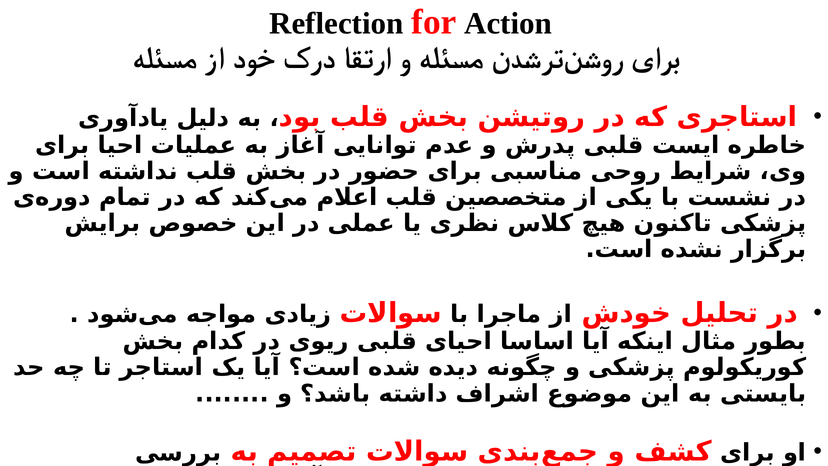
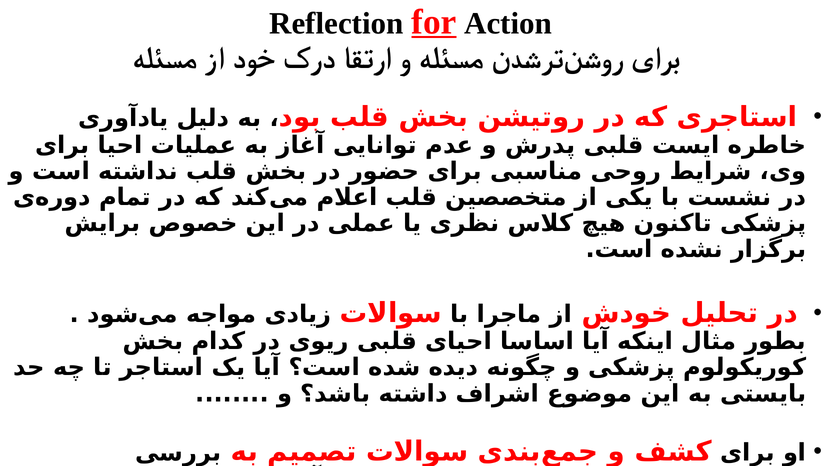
for underline: none -> present
